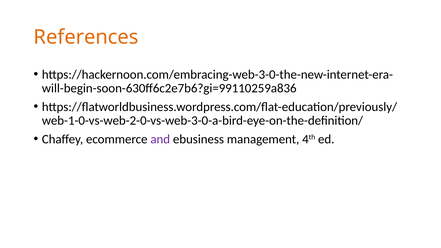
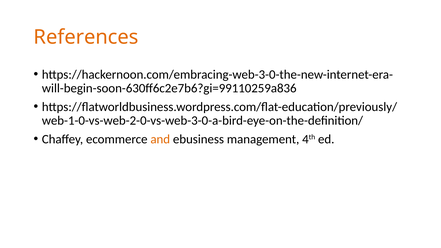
and colour: purple -> orange
